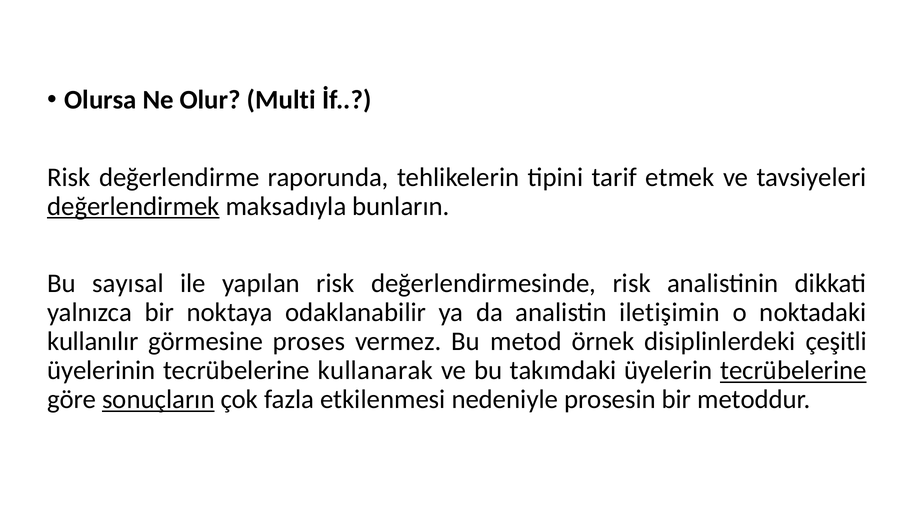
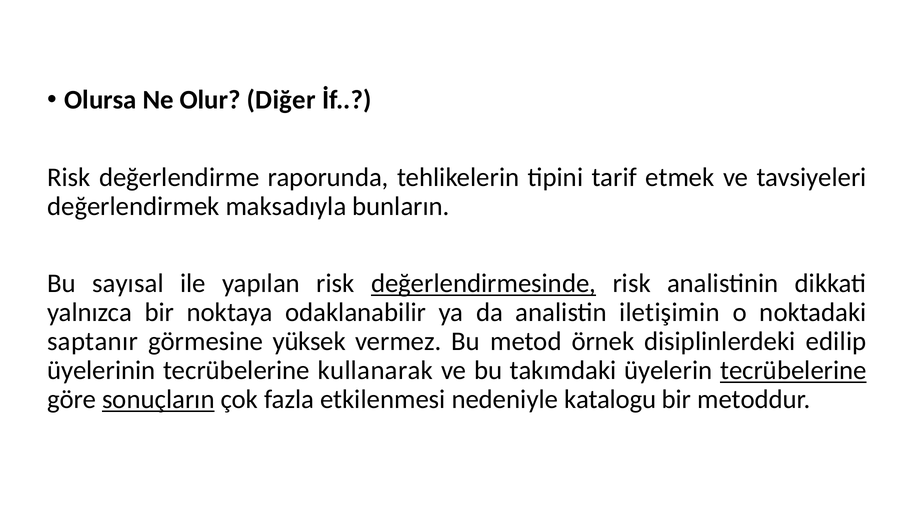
Multi: Multi -> Diğer
değerlendirmek underline: present -> none
değerlendirmesinde underline: none -> present
kullanılır: kullanılır -> saptanır
proses: proses -> yüksek
çeşitli: çeşitli -> edilip
prosesin: prosesin -> katalogu
